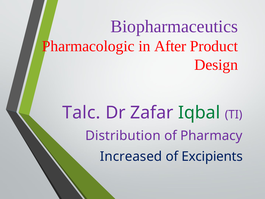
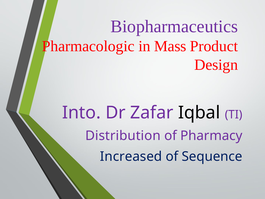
After: After -> Mass
Talc: Talc -> Into
Iqbal colour: green -> black
Excipients: Excipients -> Sequence
